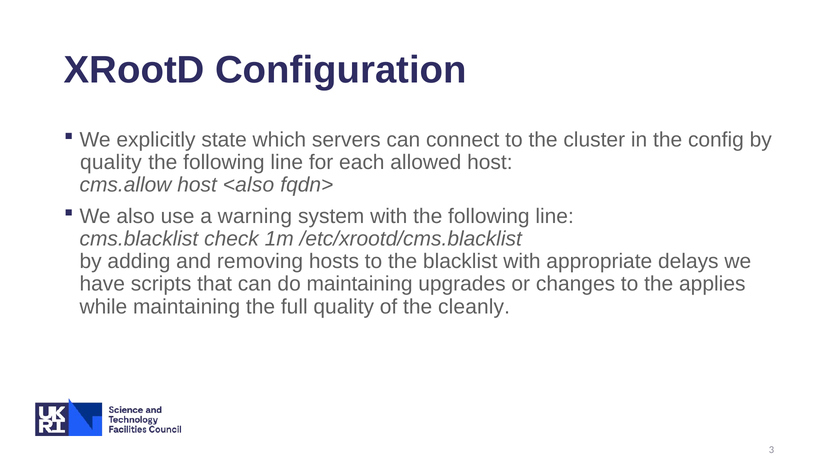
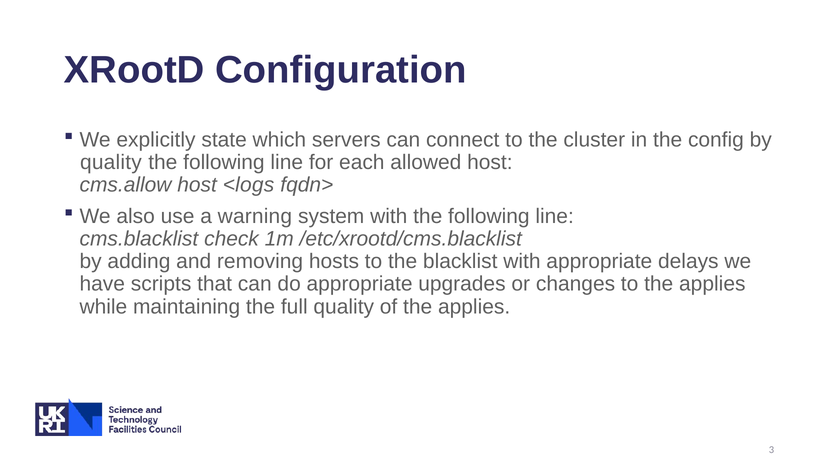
<also: <also -> <logs
do maintaining: maintaining -> appropriate
of the cleanly: cleanly -> applies
